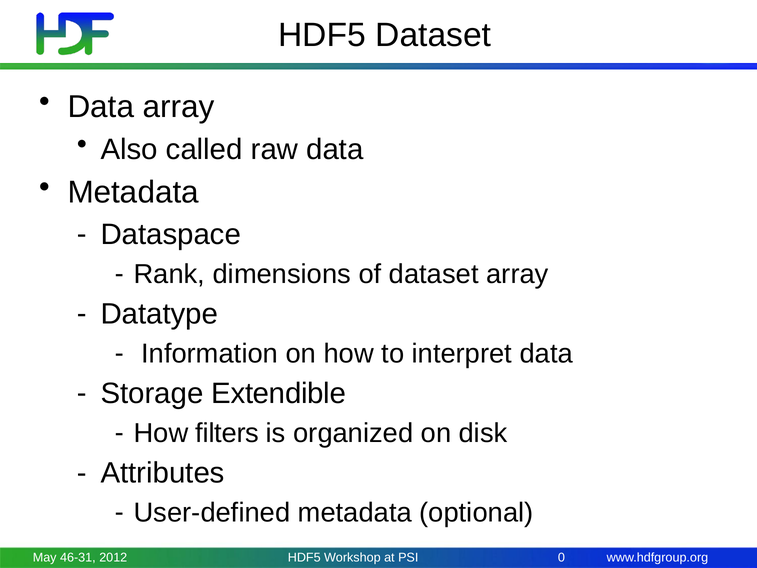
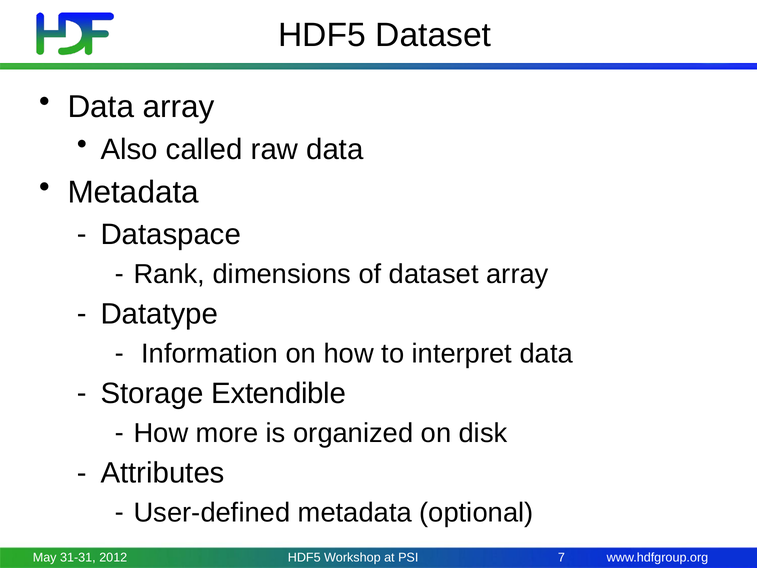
filters: filters -> more
46-31: 46-31 -> 31-31
0: 0 -> 7
